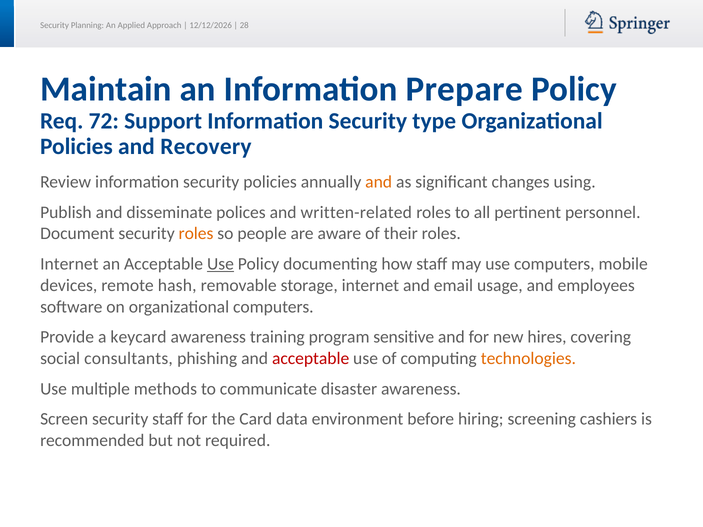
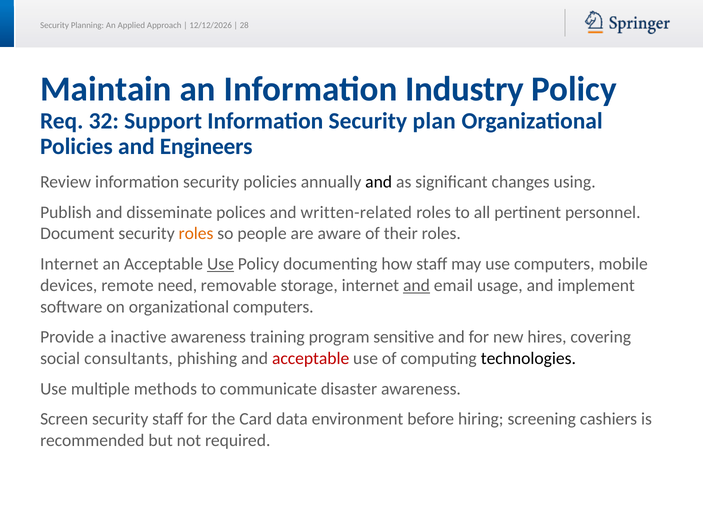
Prepare: Prepare -> Industry
72: 72 -> 32
type: type -> plan
Recovery: Recovery -> Engineers
and at (379, 182) colour: orange -> black
hash: hash -> need
and at (416, 286) underline: none -> present
employees: employees -> implement
keycard: keycard -> inactive
technologies colour: orange -> black
